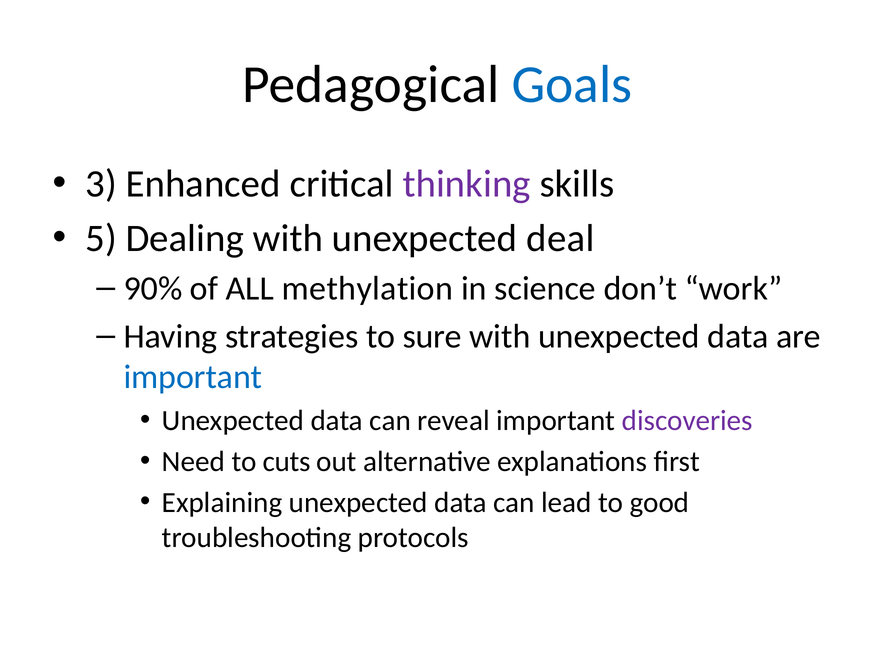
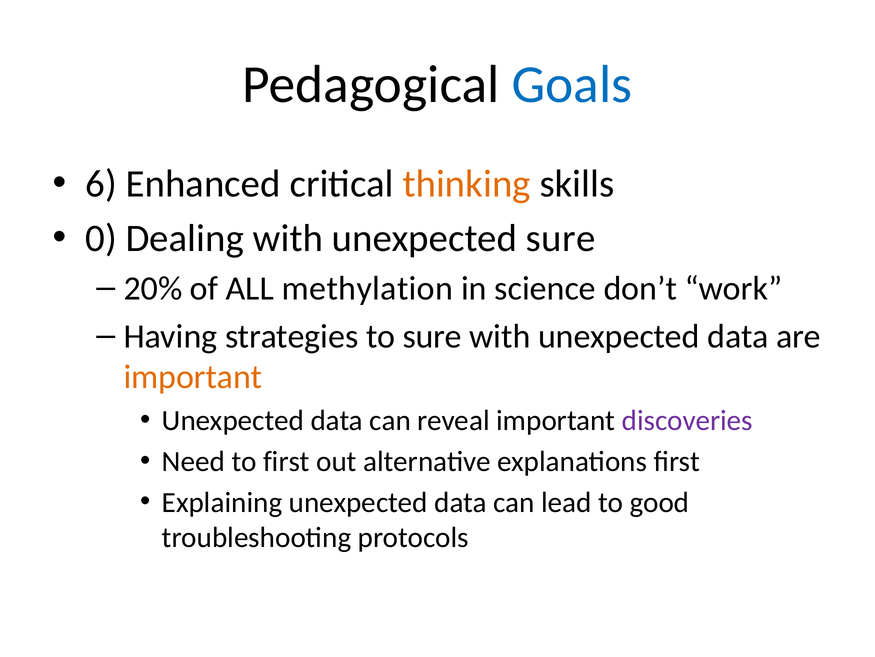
3: 3 -> 6
thinking colour: purple -> orange
5: 5 -> 0
unexpected deal: deal -> sure
90%: 90% -> 20%
important at (193, 377) colour: blue -> orange
to cuts: cuts -> first
